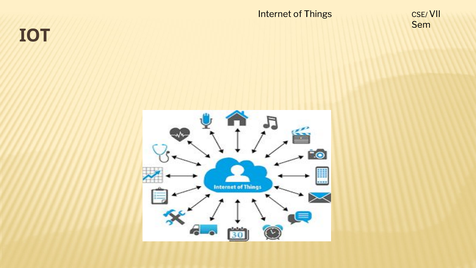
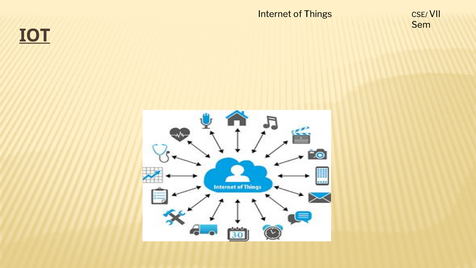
IOT underline: none -> present
